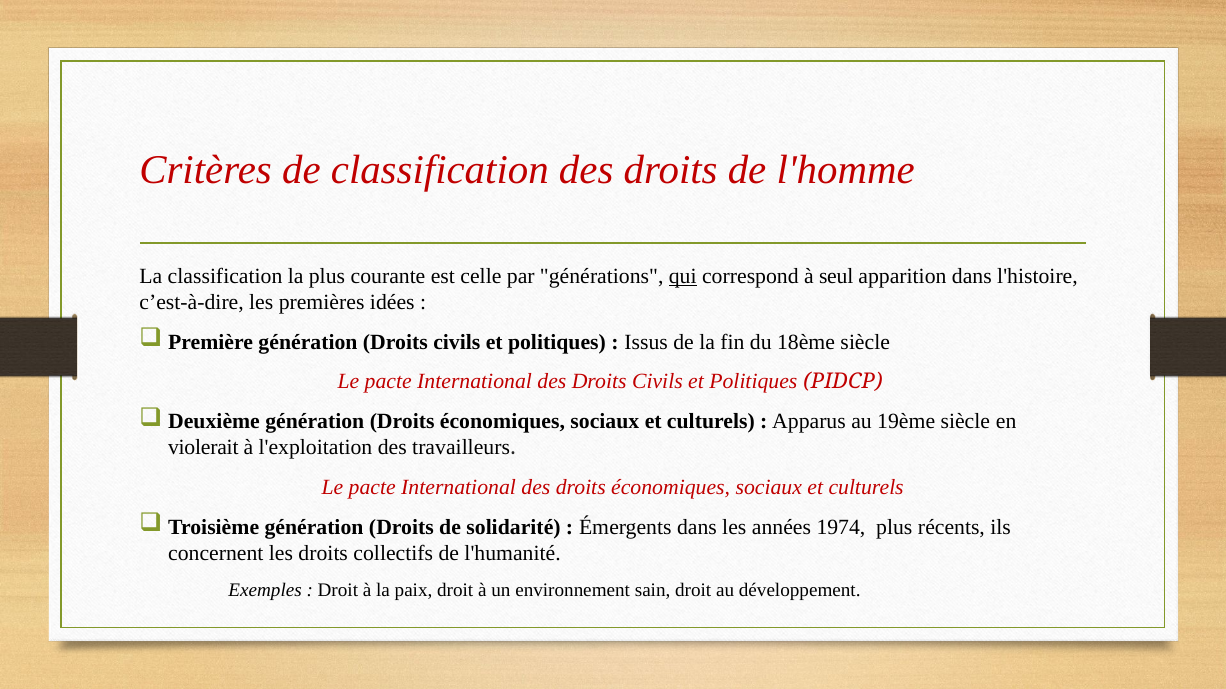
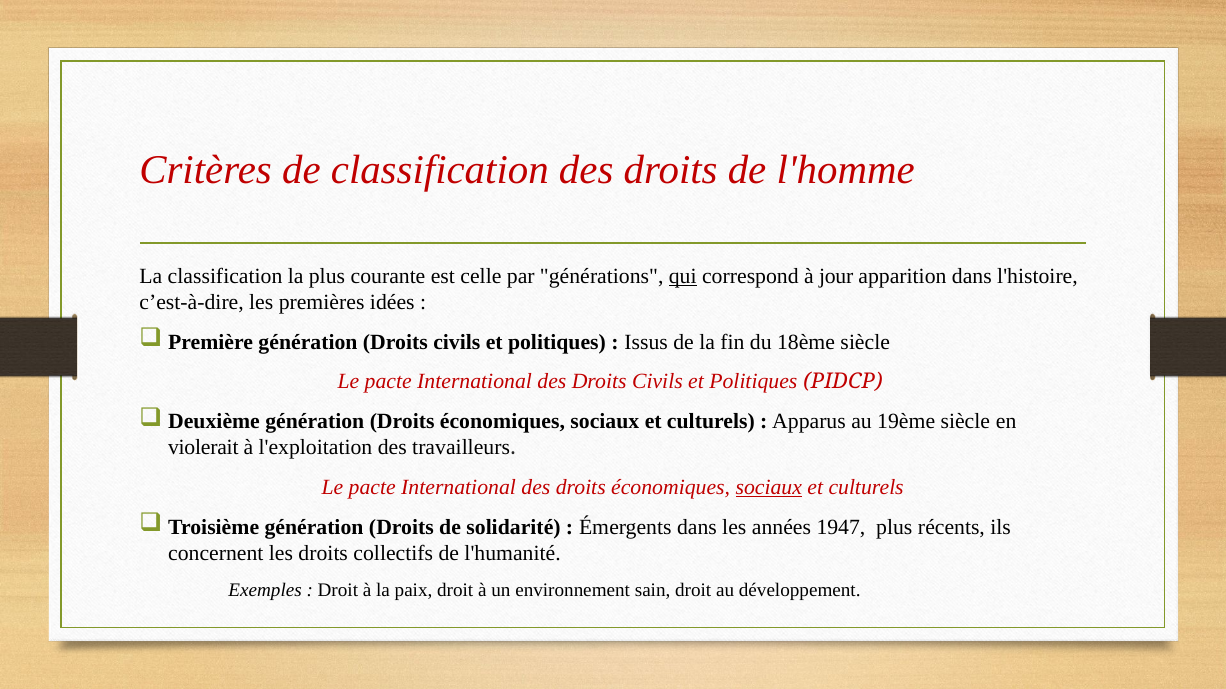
seul: seul -> jour
sociaux at (769, 488) underline: none -> present
1974: 1974 -> 1947
